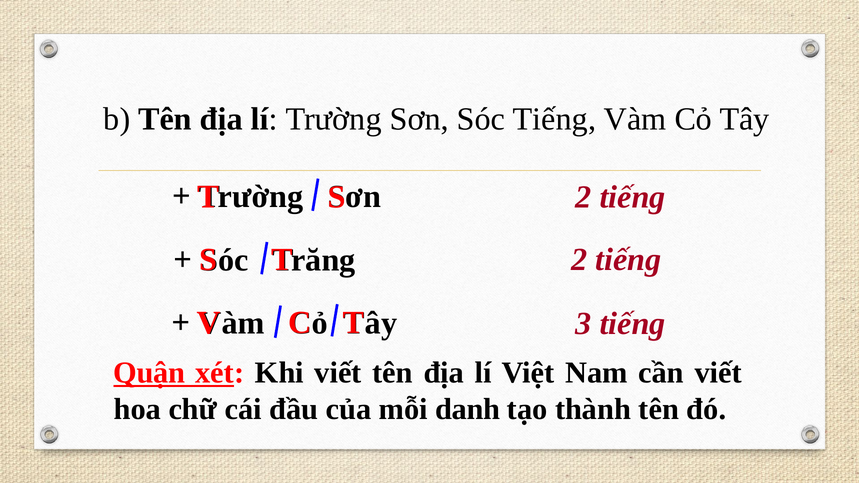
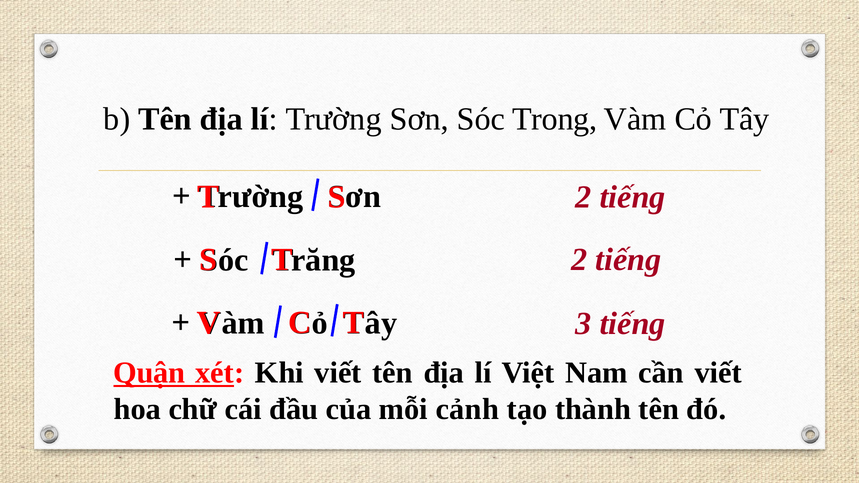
Sóc Tiếng: Tiếng -> Trong
danh: danh -> cảnh
